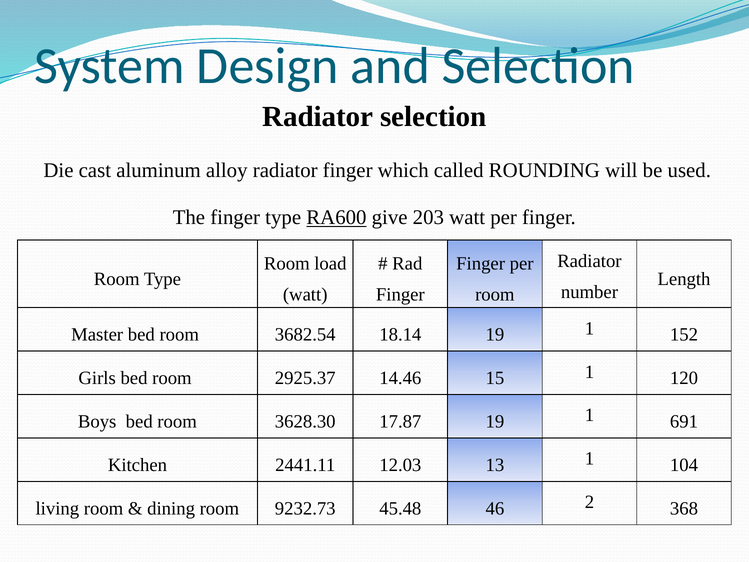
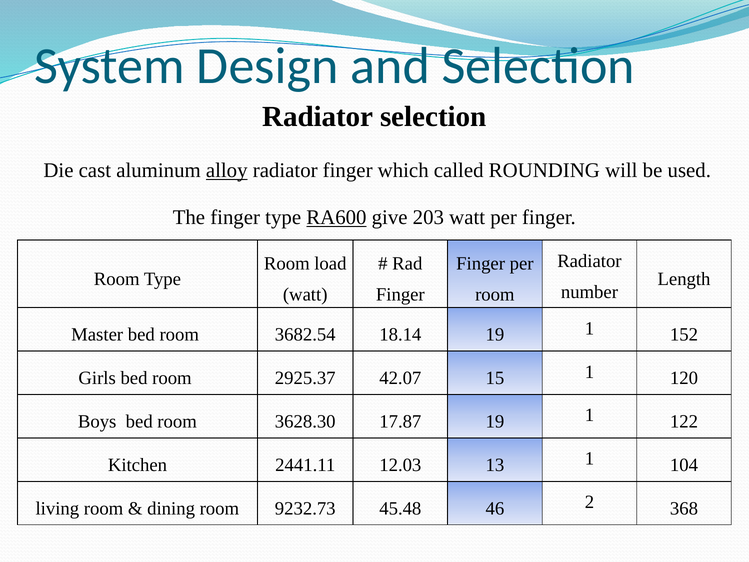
alloy underline: none -> present
14.46: 14.46 -> 42.07
691: 691 -> 122
